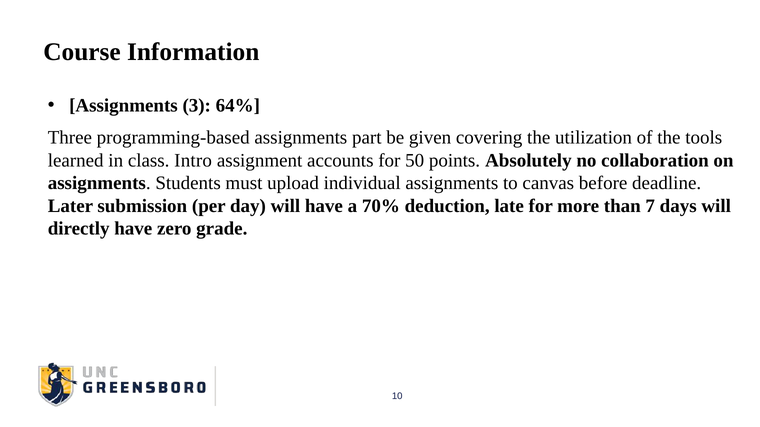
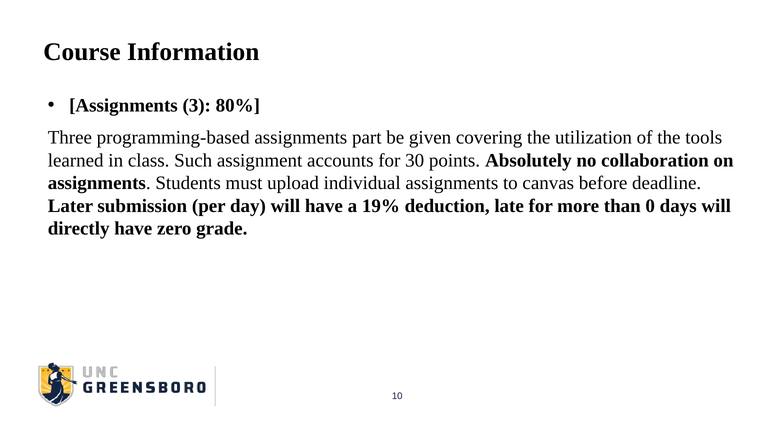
64%: 64% -> 80%
Intro: Intro -> Such
50: 50 -> 30
70%: 70% -> 19%
7: 7 -> 0
